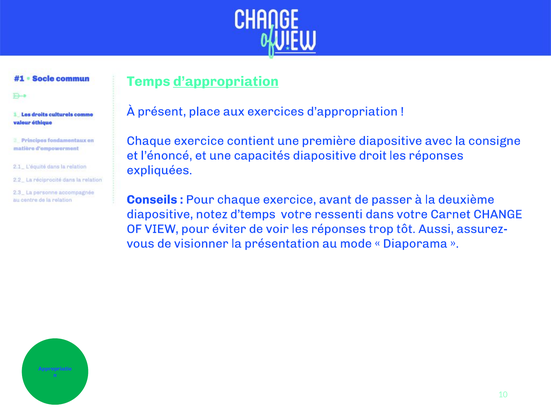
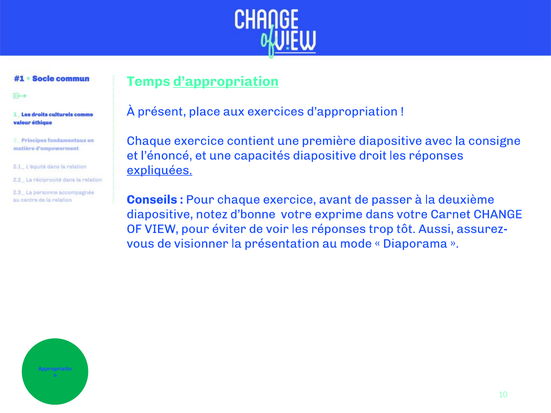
expliquées underline: none -> present
d’temps: d’temps -> d’bonne
ressenti: ressenti -> exprime
